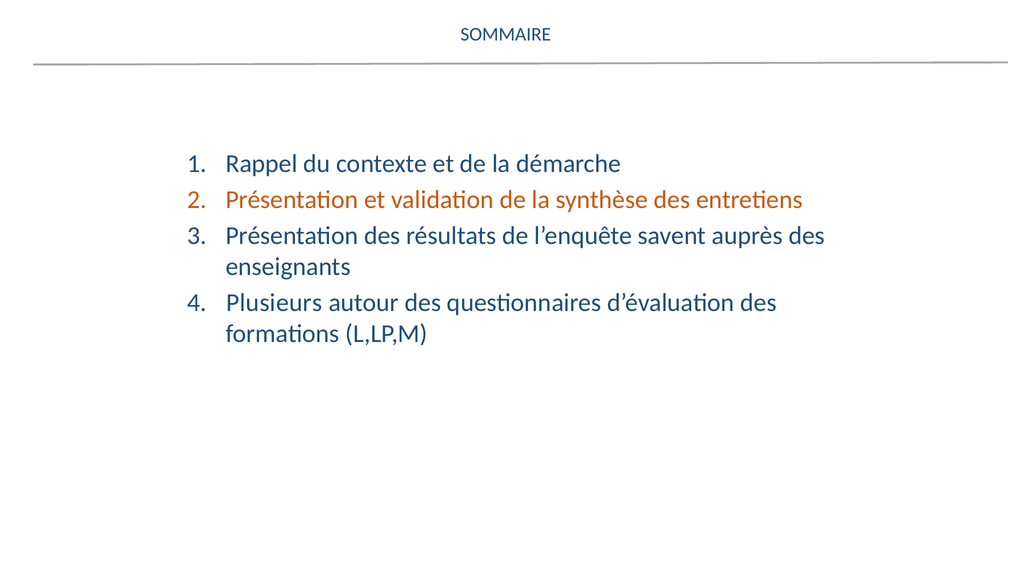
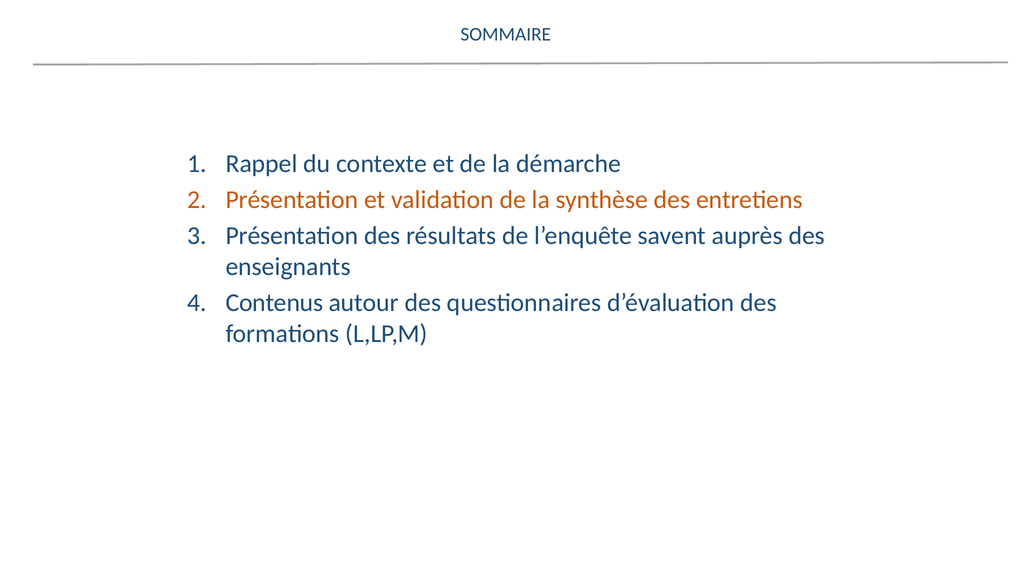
Plusieurs: Plusieurs -> Contenus
